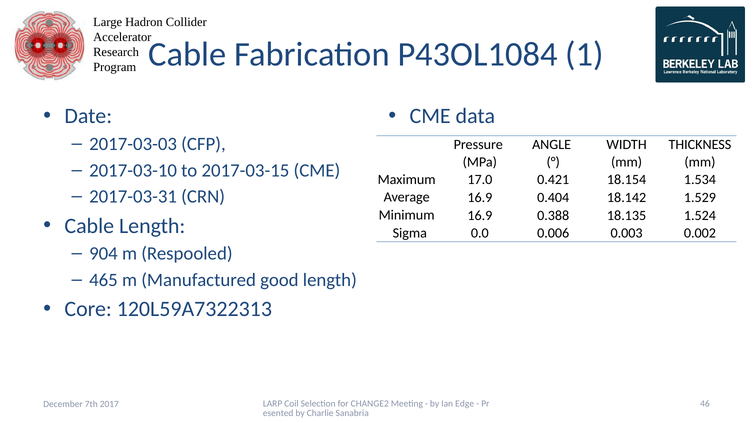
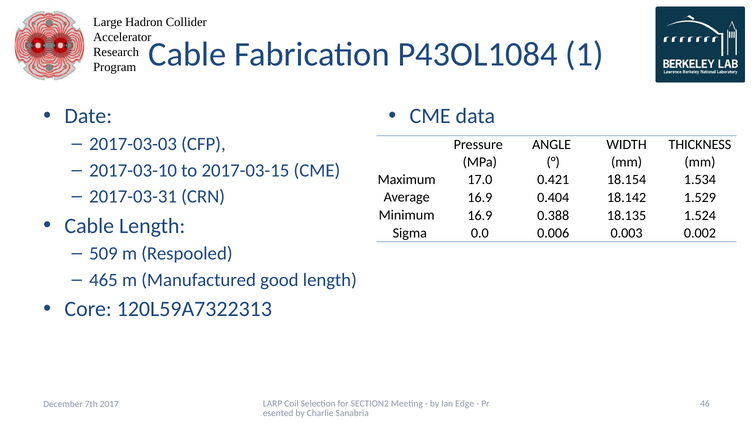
904: 904 -> 509
CHANGE2: CHANGE2 -> SECTION2
